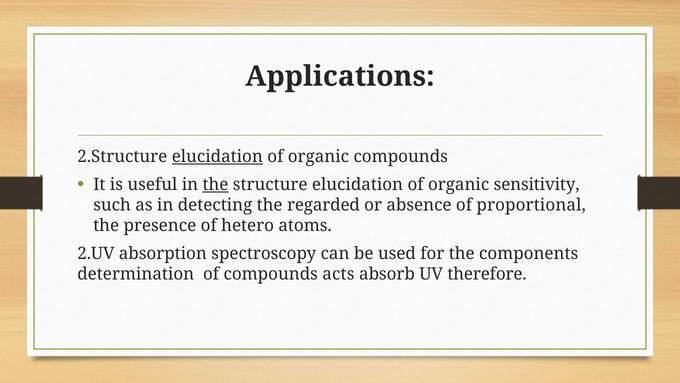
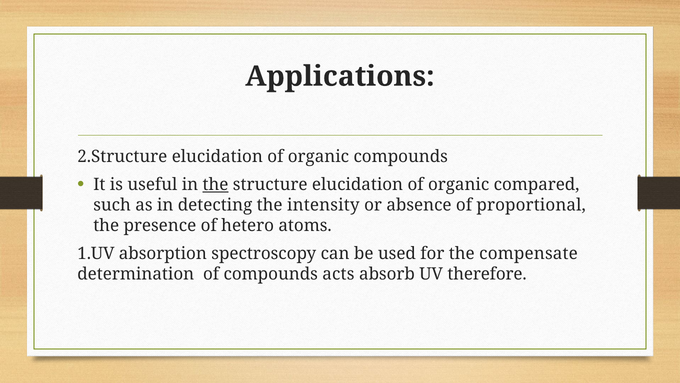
elucidation at (217, 157) underline: present -> none
sensitivity: sensitivity -> compared
regarded: regarded -> intensity
2.UV: 2.UV -> 1.UV
components: components -> compensate
